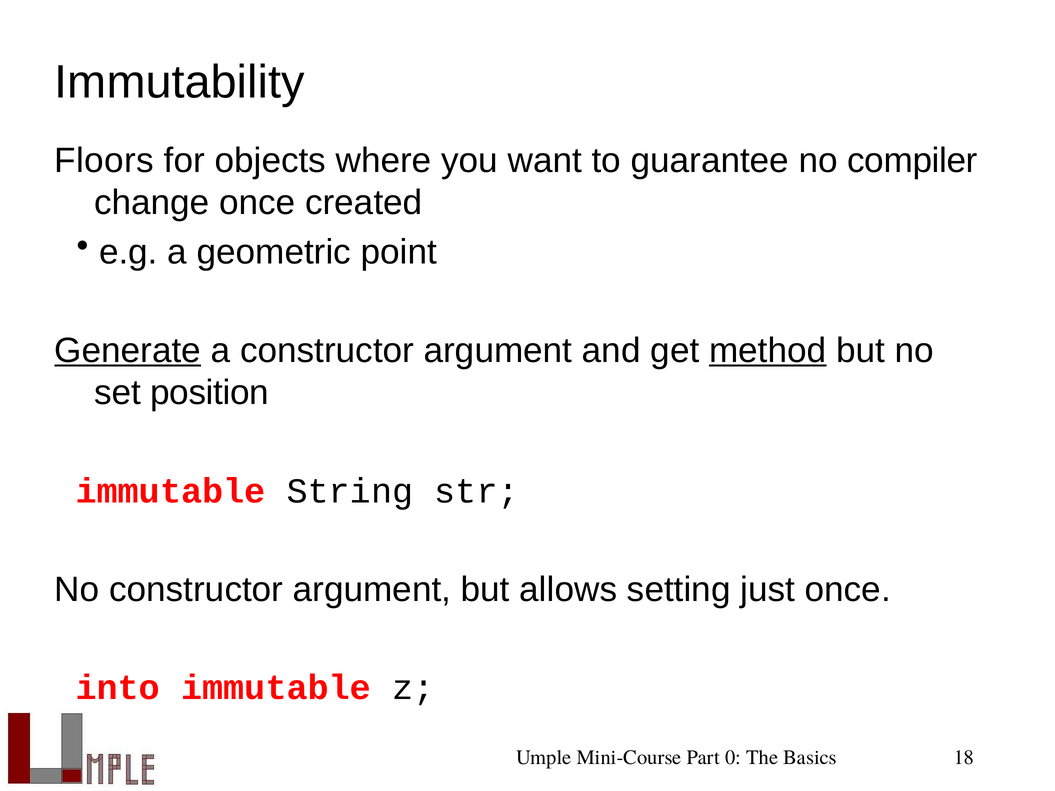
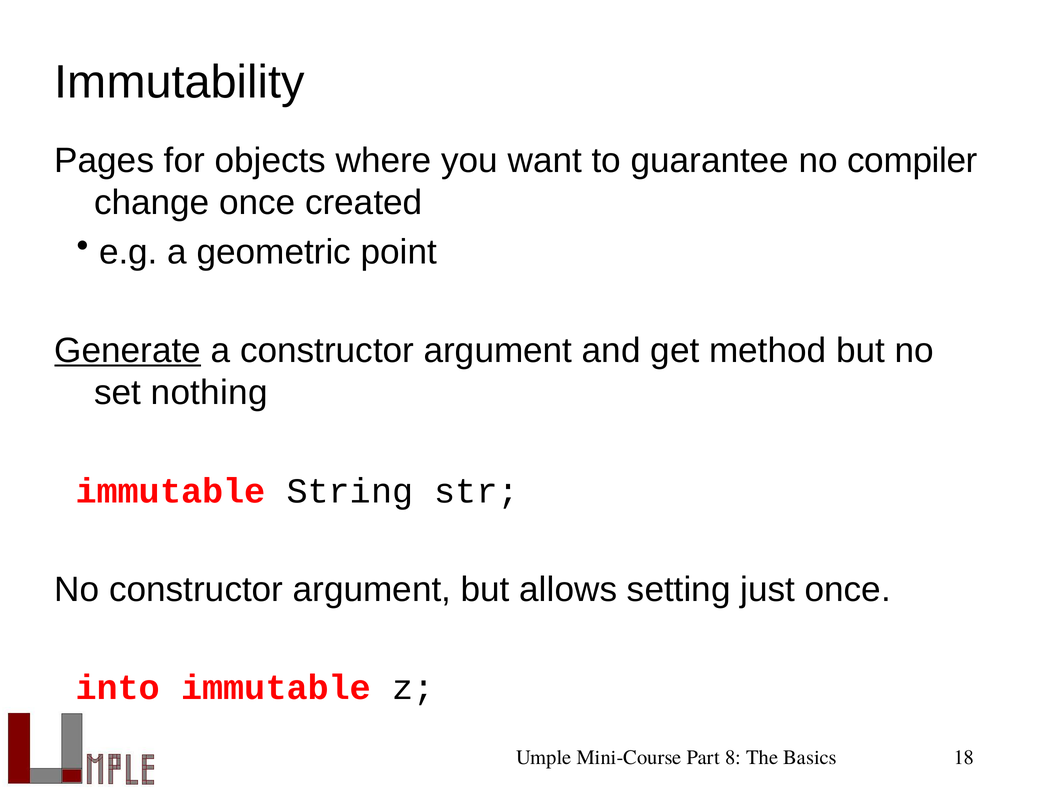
Floors: Floors -> Pages
method underline: present -> none
position: position -> nothing
0: 0 -> 8
